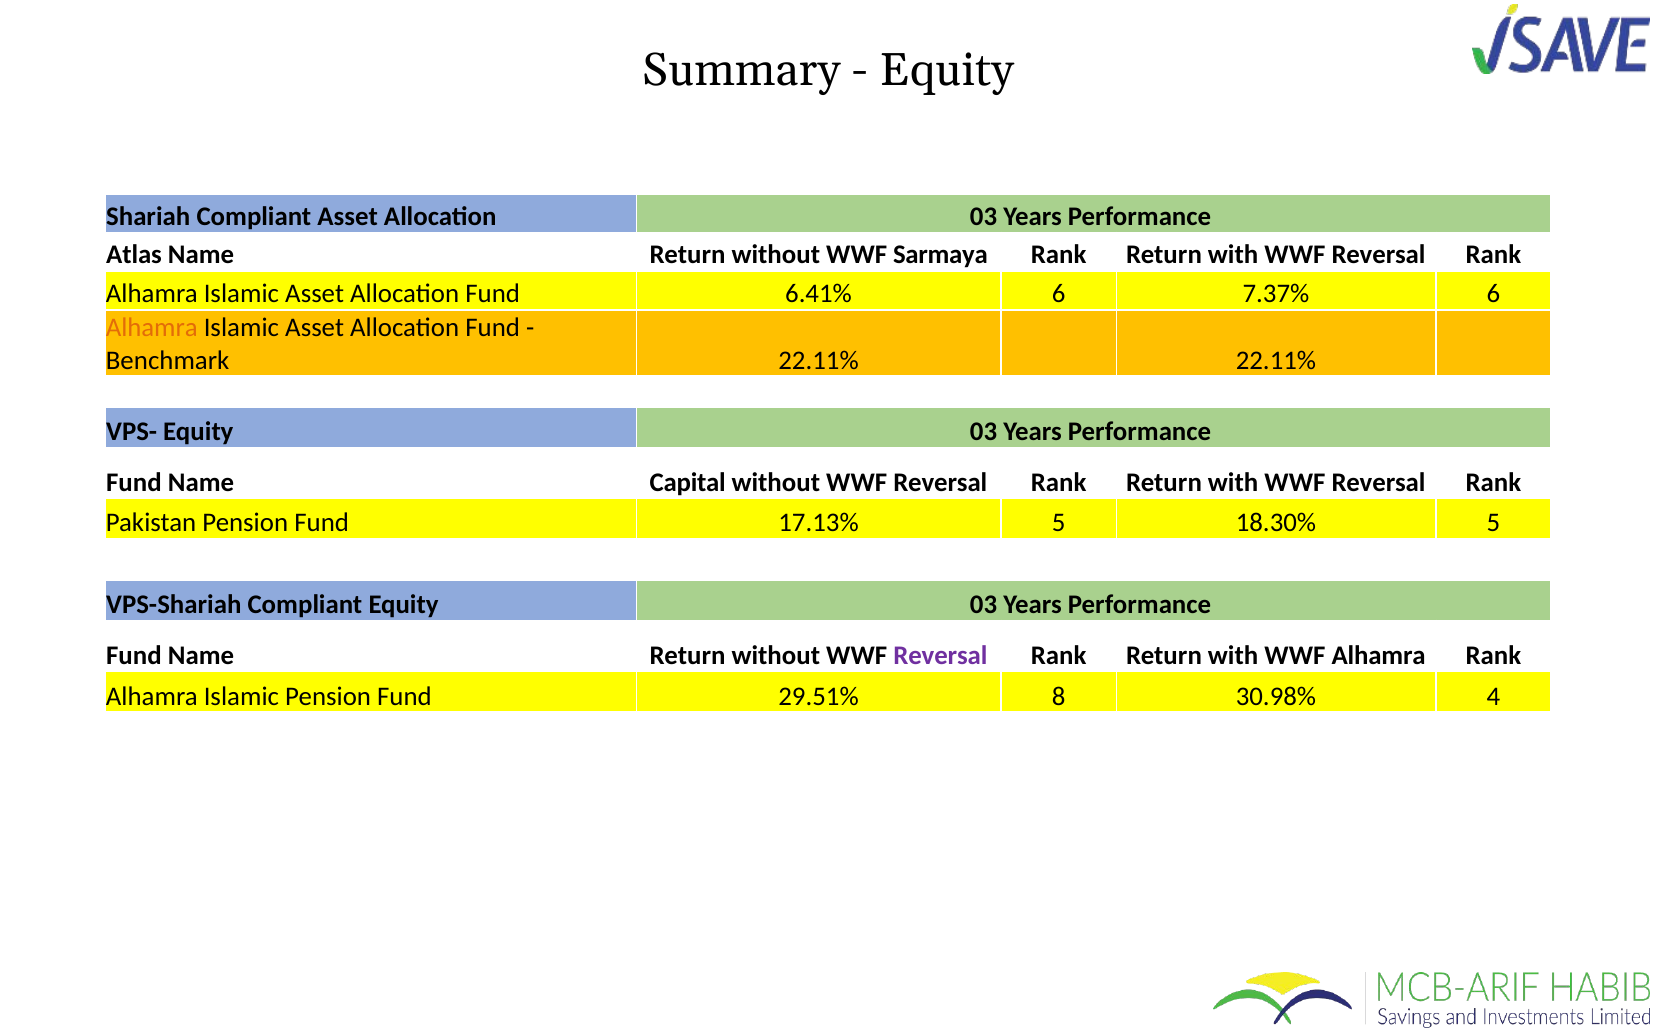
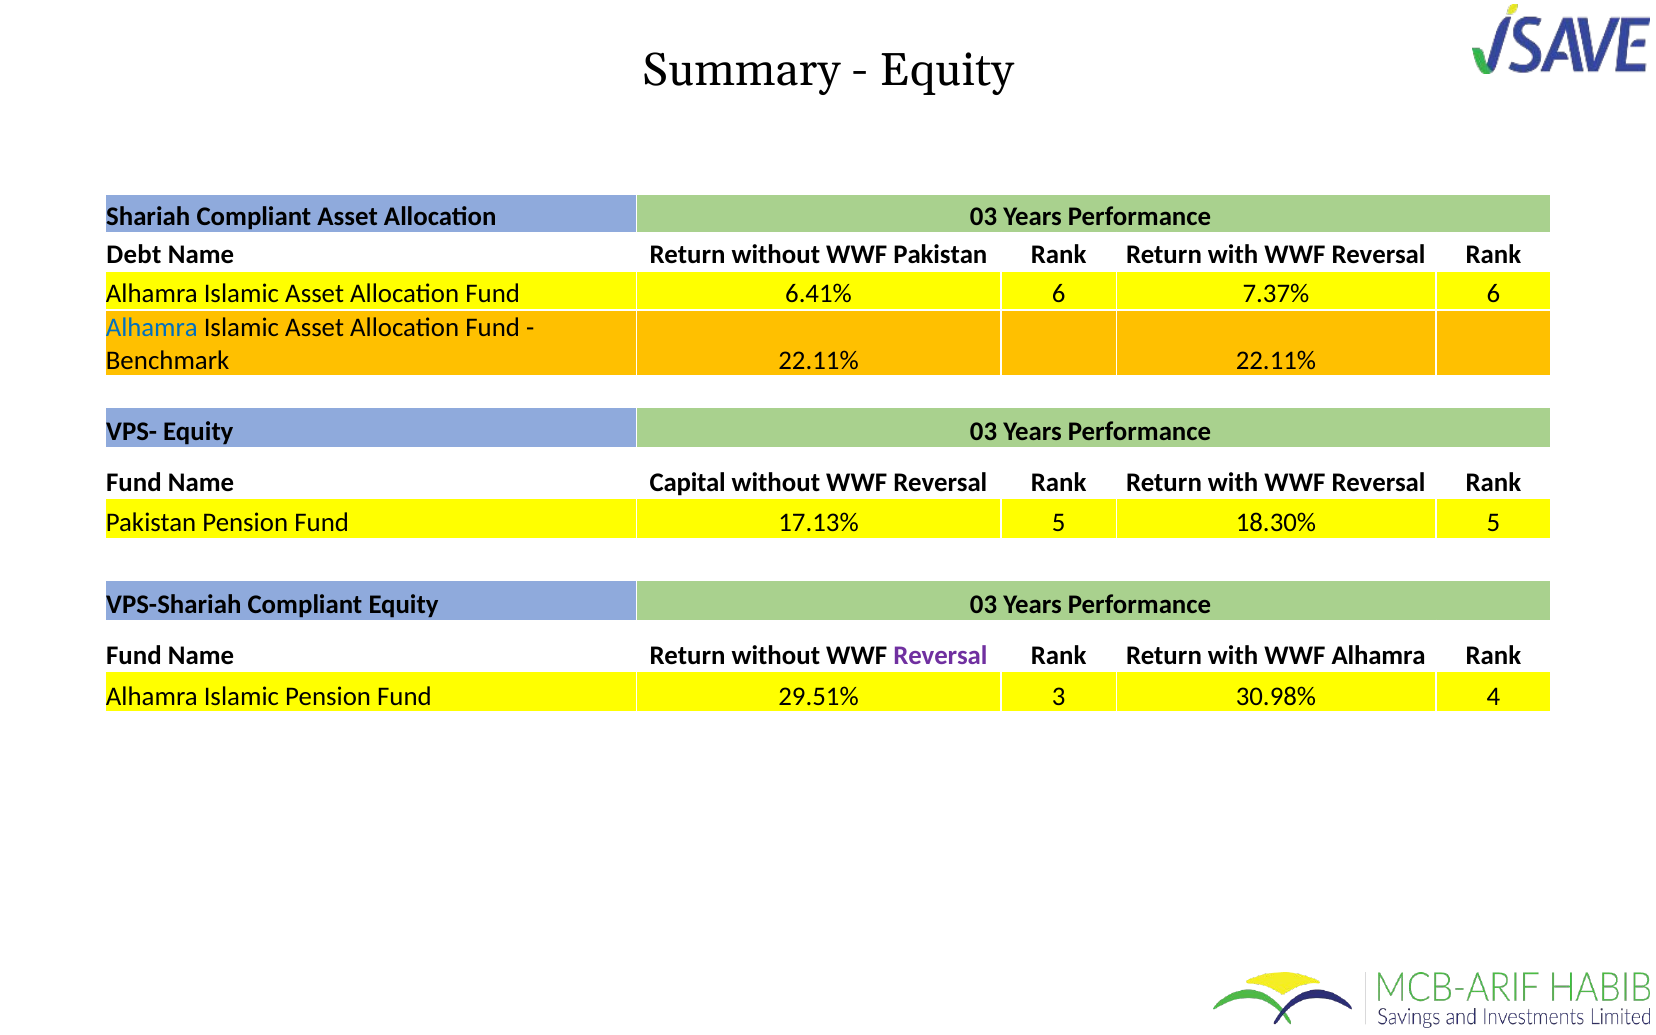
Atlas: Atlas -> Debt
WWF Sarmaya: Sarmaya -> Pakistan
Alhamra at (152, 328) colour: orange -> blue
8: 8 -> 3
